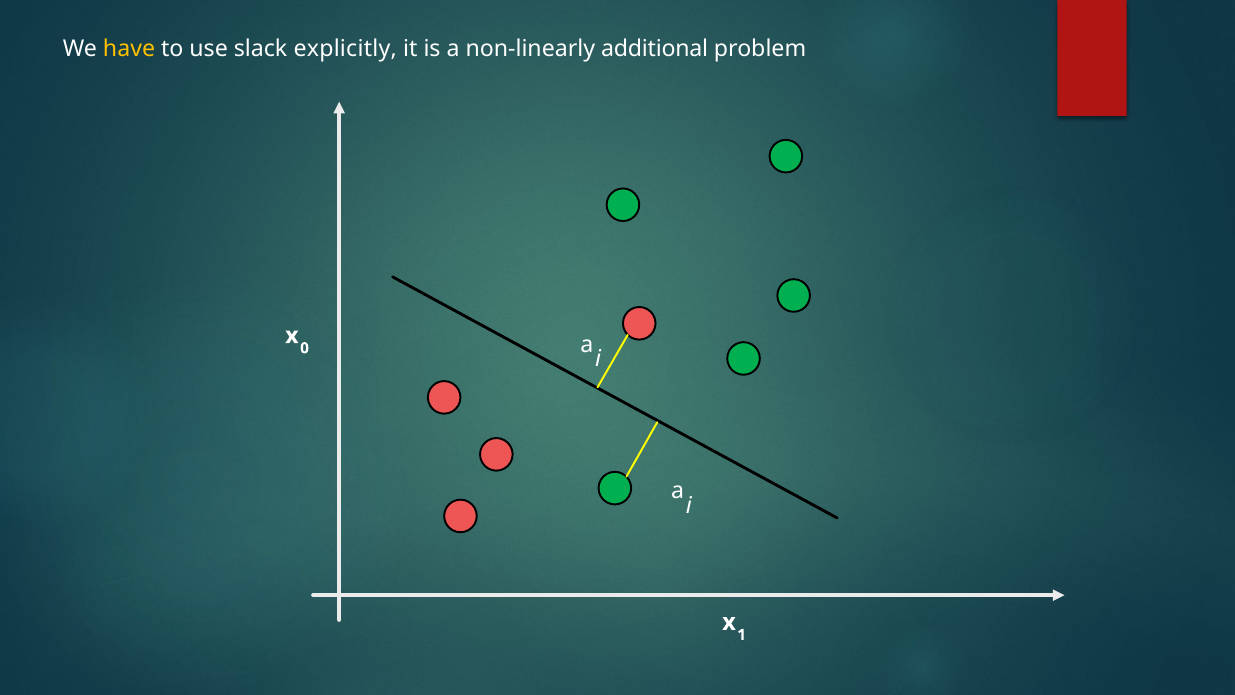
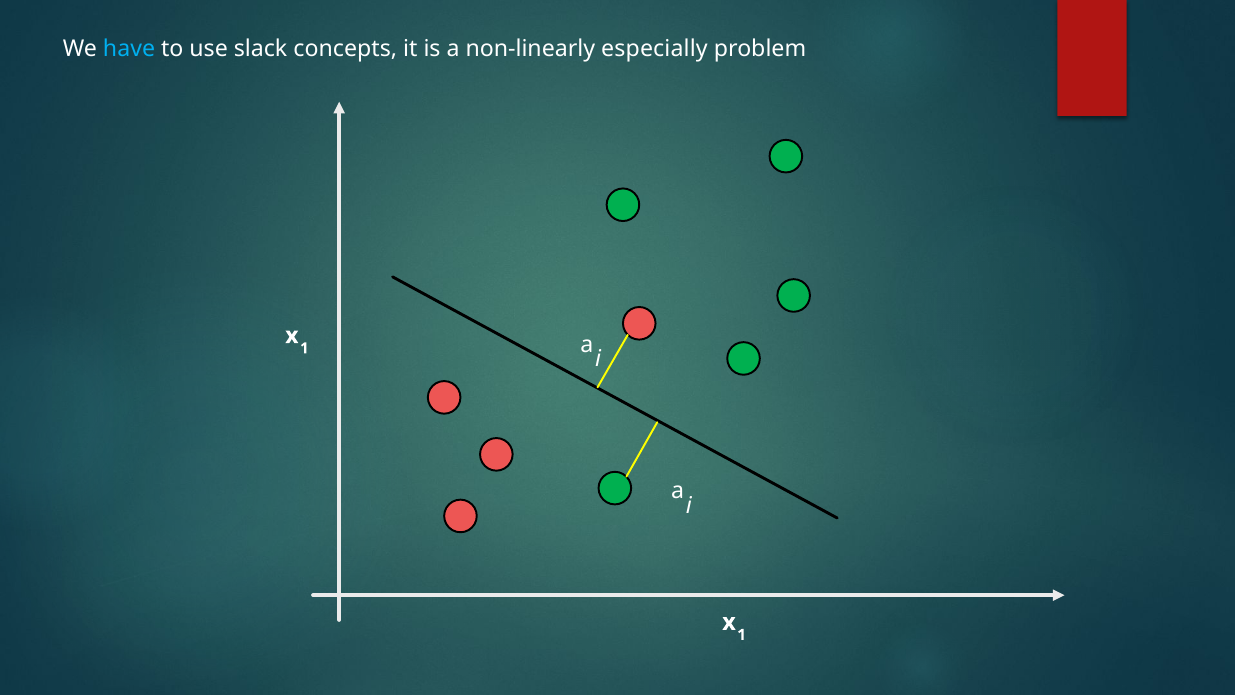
have colour: yellow -> light blue
explicitly: explicitly -> concepts
additional: additional -> especially
0 at (305, 348): 0 -> 1
